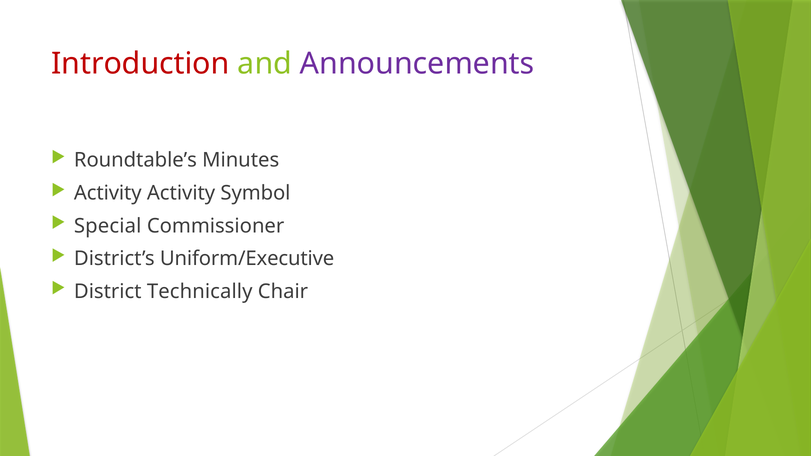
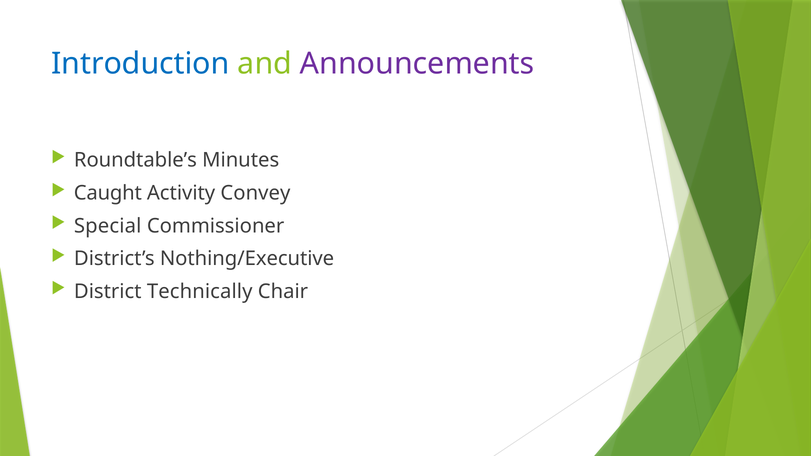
Introduction colour: red -> blue
Activity at (108, 193): Activity -> Caught
Symbol: Symbol -> Convey
Uniform/Executive: Uniform/Executive -> Nothing/Executive
